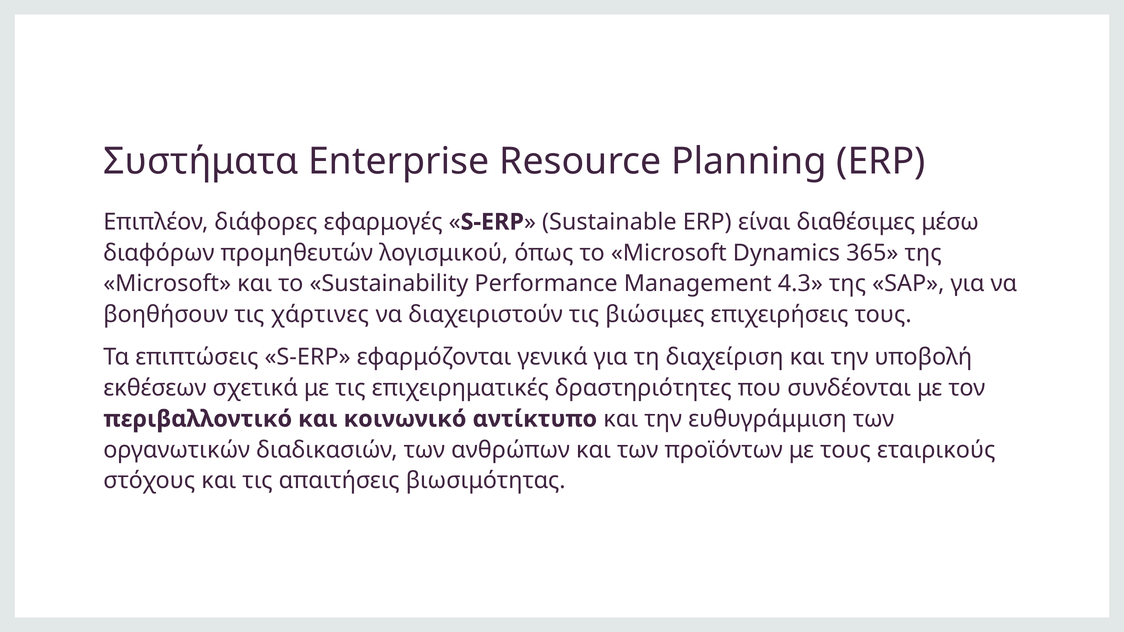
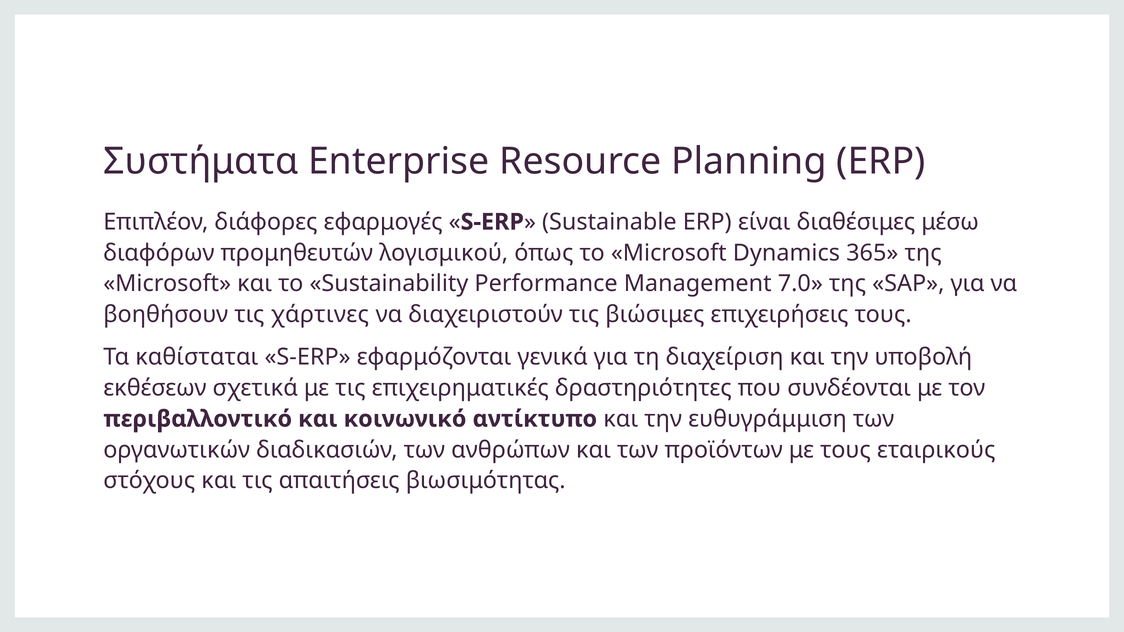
4.3: 4.3 -> 7.0
επιπτώσεις: επιπτώσεις -> καθίσταται
